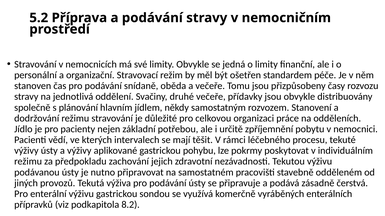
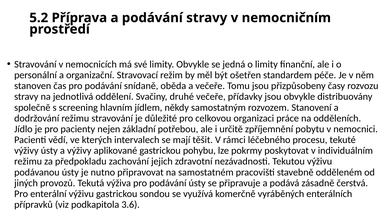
plánování: plánování -> screening
8.2: 8.2 -> 3.6
